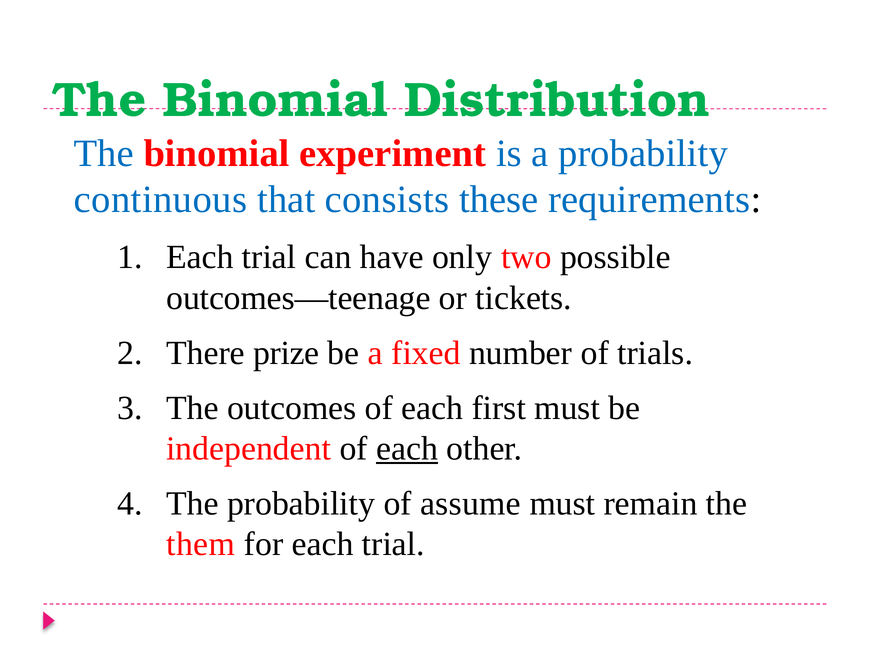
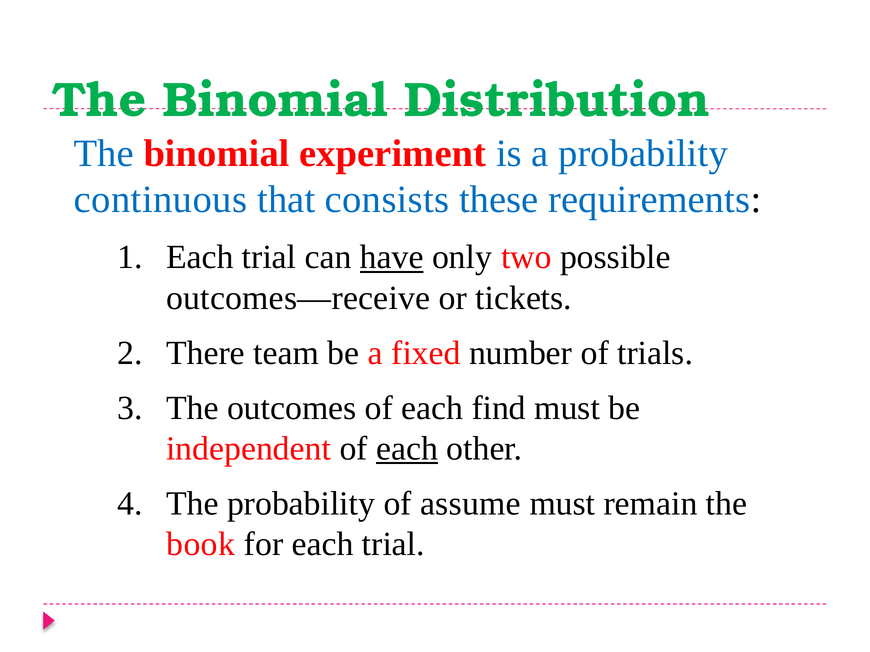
have underline: none -> present
outcomes—teenage: outcomes—teenage -> outcomes—receive
prize: prize -> team
first: first -> find
them: them -> book
